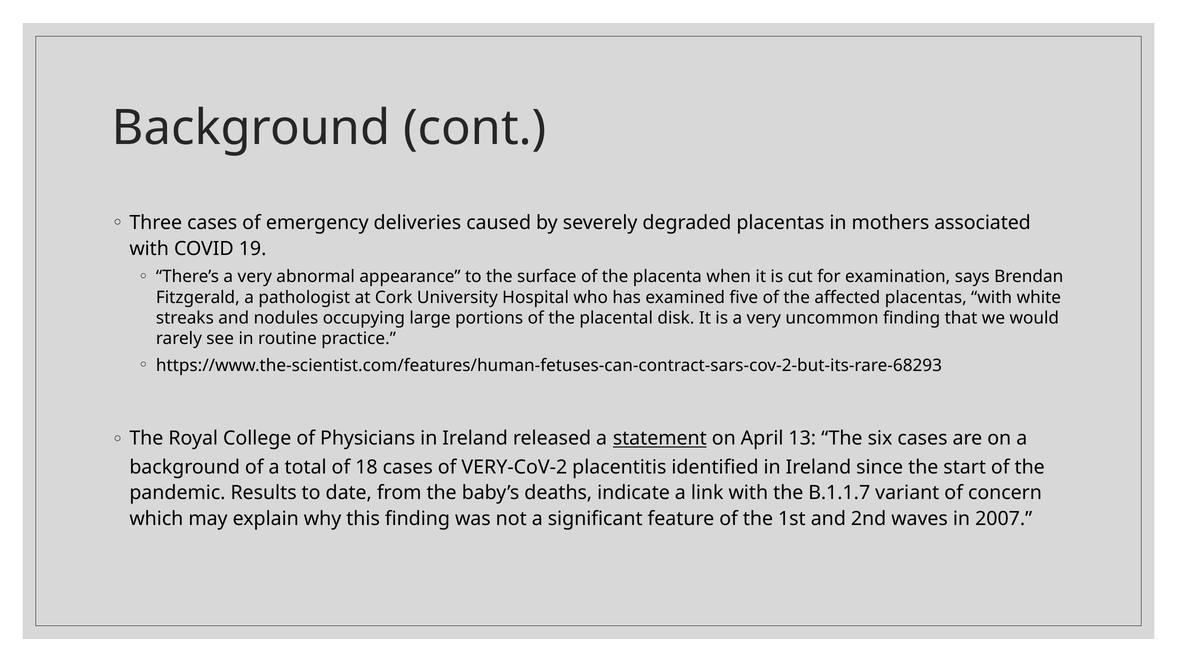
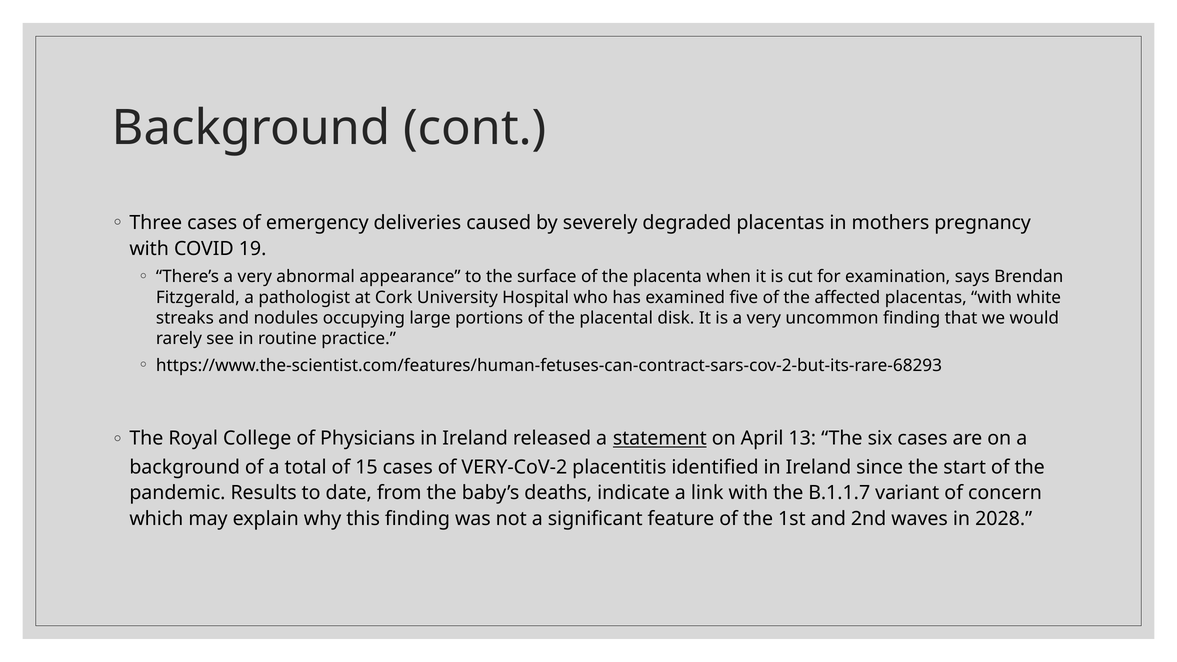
associated: associated -> pregnancy
18: 18 -> 15
2007: 2007 -> 2028
